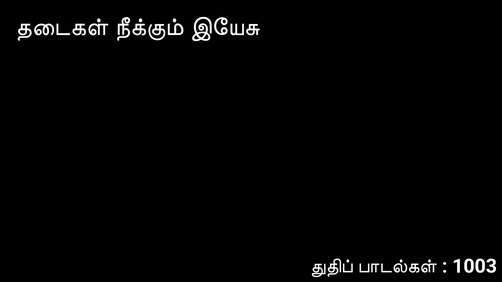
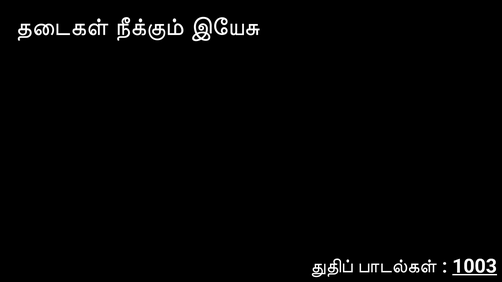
1003 underline: none -> present
